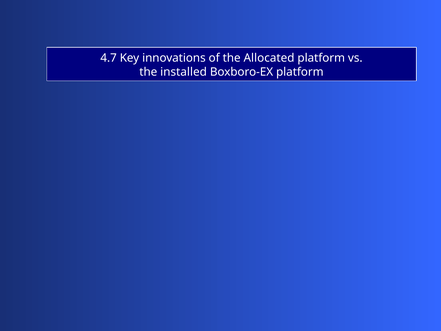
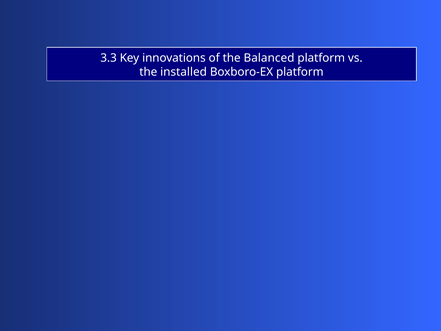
4.7: 4.7 -> 3.3
Allocated: Allocated -> Balanced
